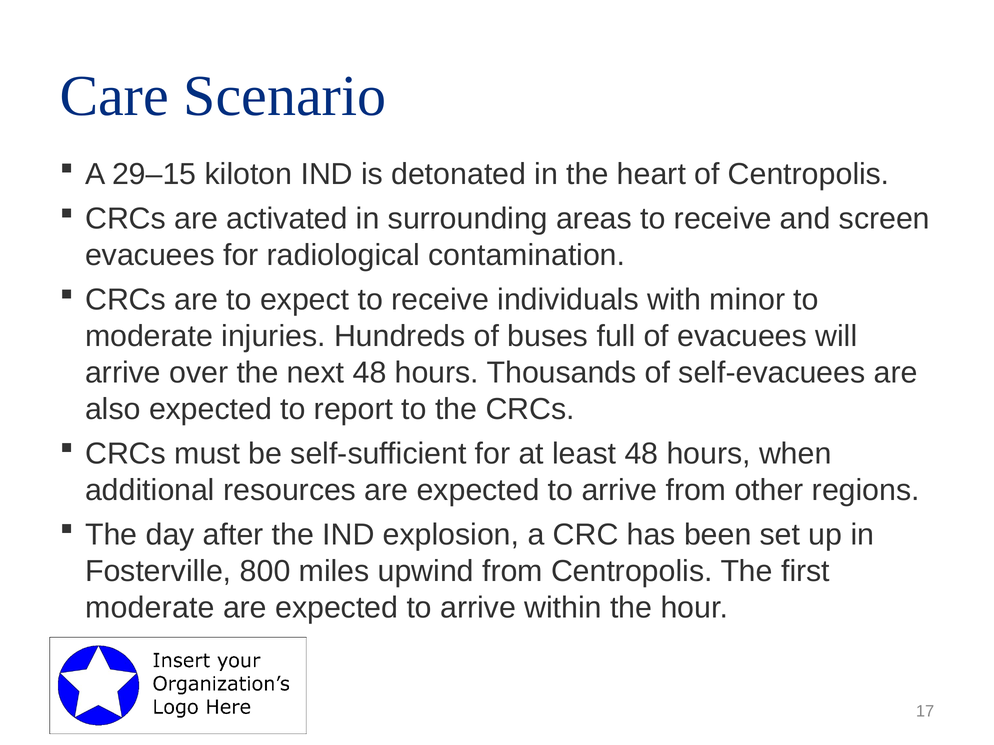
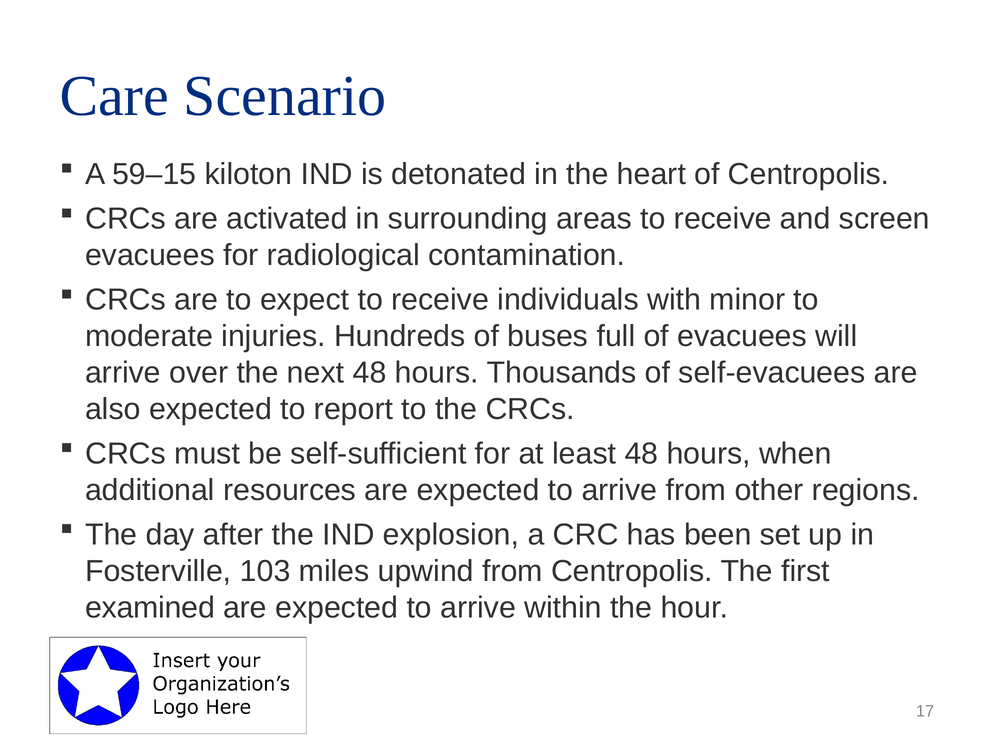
29–15: 29–15 -> 59–15
800: 800 -> 103
moderate at (150, 608): moderate -> examined
